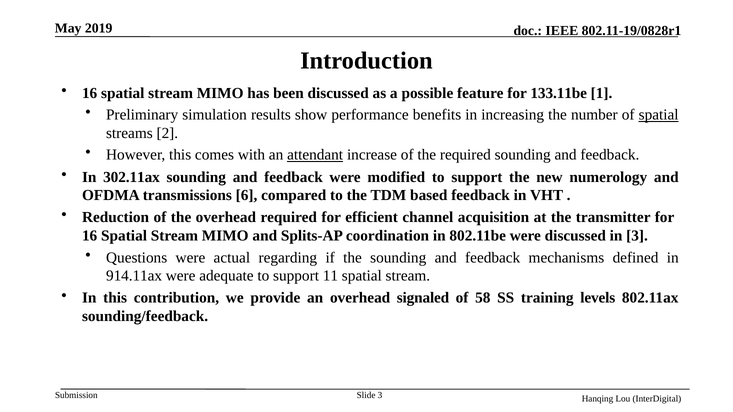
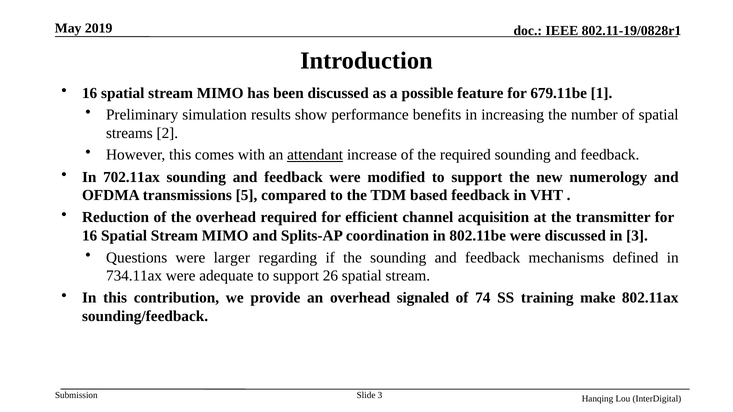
133.11be: 133.11be -> 679.11be
spatial at (659, 115) underline: present -> none
302.11ax: 302.11ax -> 702.11ax
6: 6 -> 5
actual: actual -> larger
914.11ax: 914.11ax -> 734.11ax
11: 11 -> 26
58: 58 -> 74
levels: levels -> make
